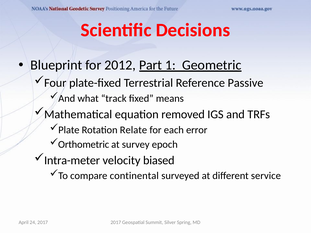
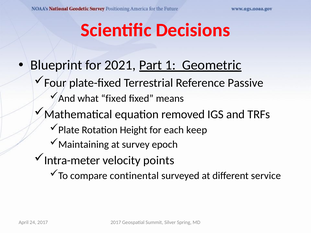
2012: 2012 -> 2021
what track: track -> fixed
Relate: Relate -> Height
error: error -> keep
Orthometric: Orthometric -> Maintaining
biased: biased -> points
